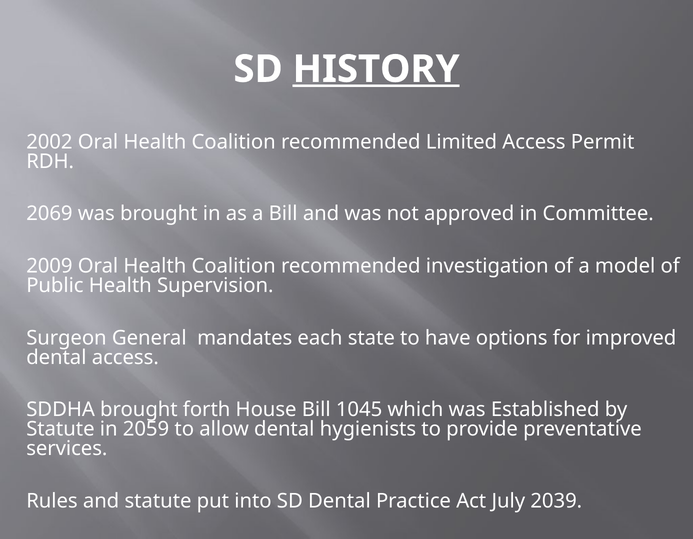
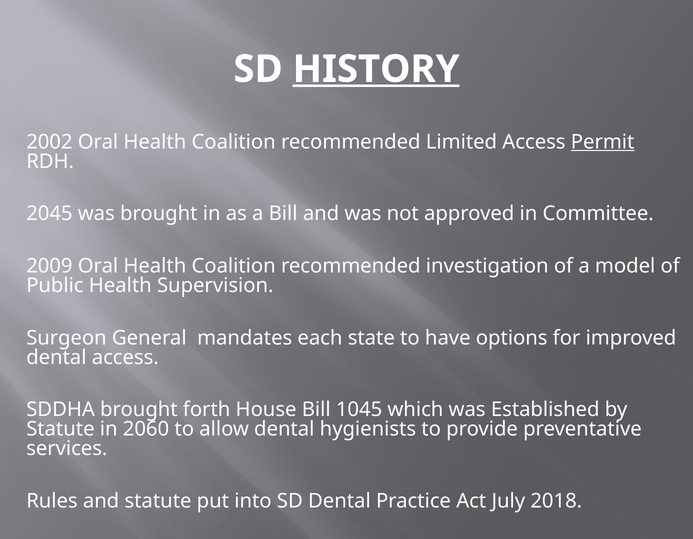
Permit underline: none -> present
2069: 2069 -> 2045
2059: 2059 -> 2060
2039: 2039 -> 2018
